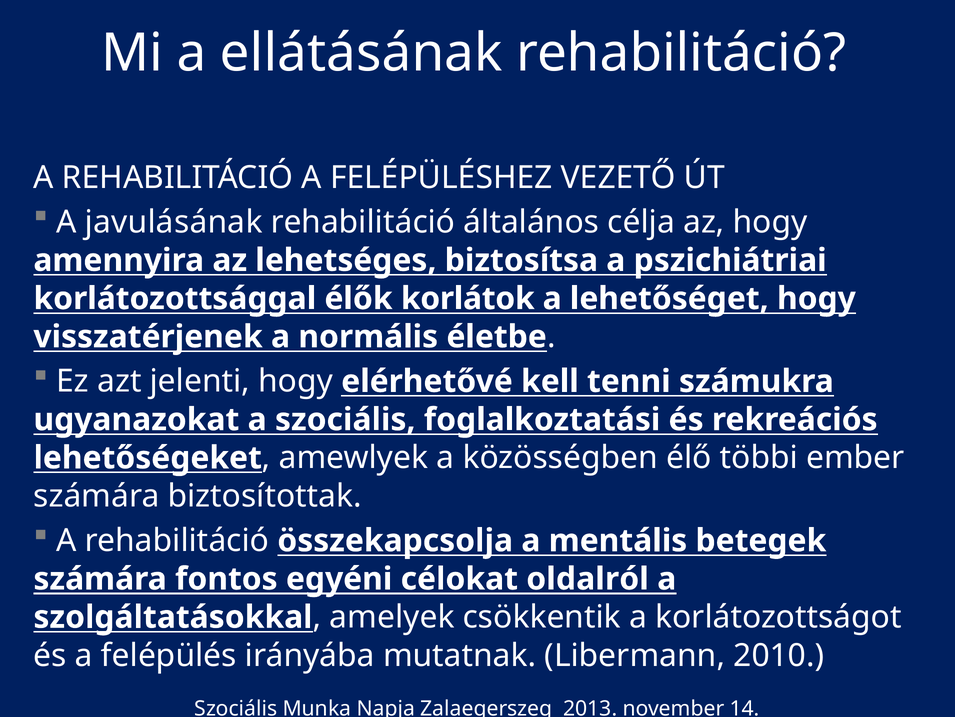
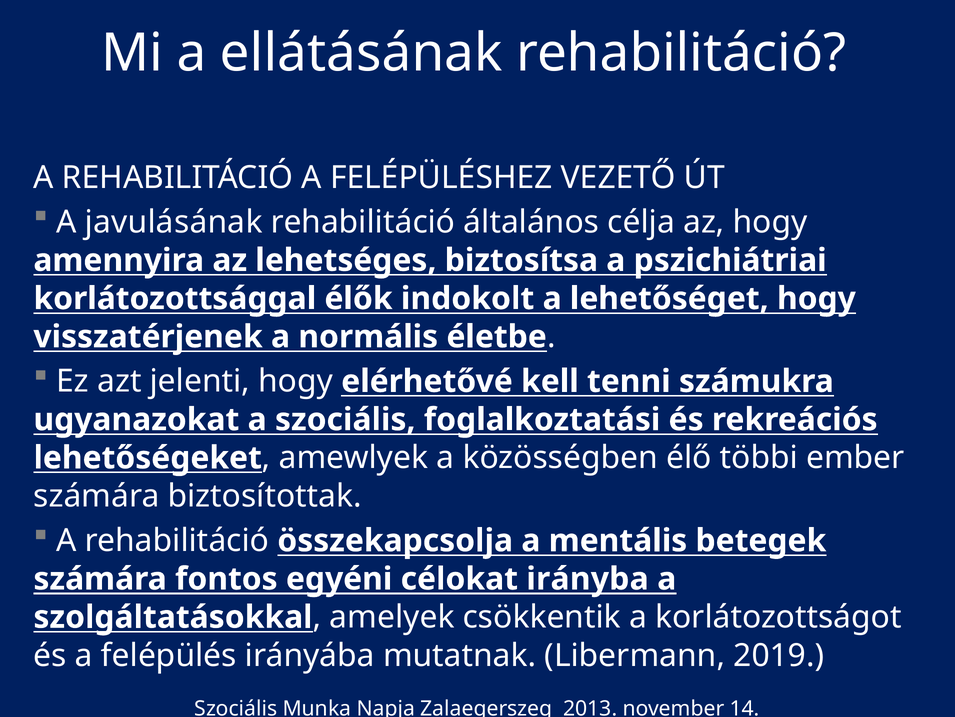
korlátok: korlátok -> indokolt
oldalról: oldalról -> irányba
2010: 2010 -> 2019
